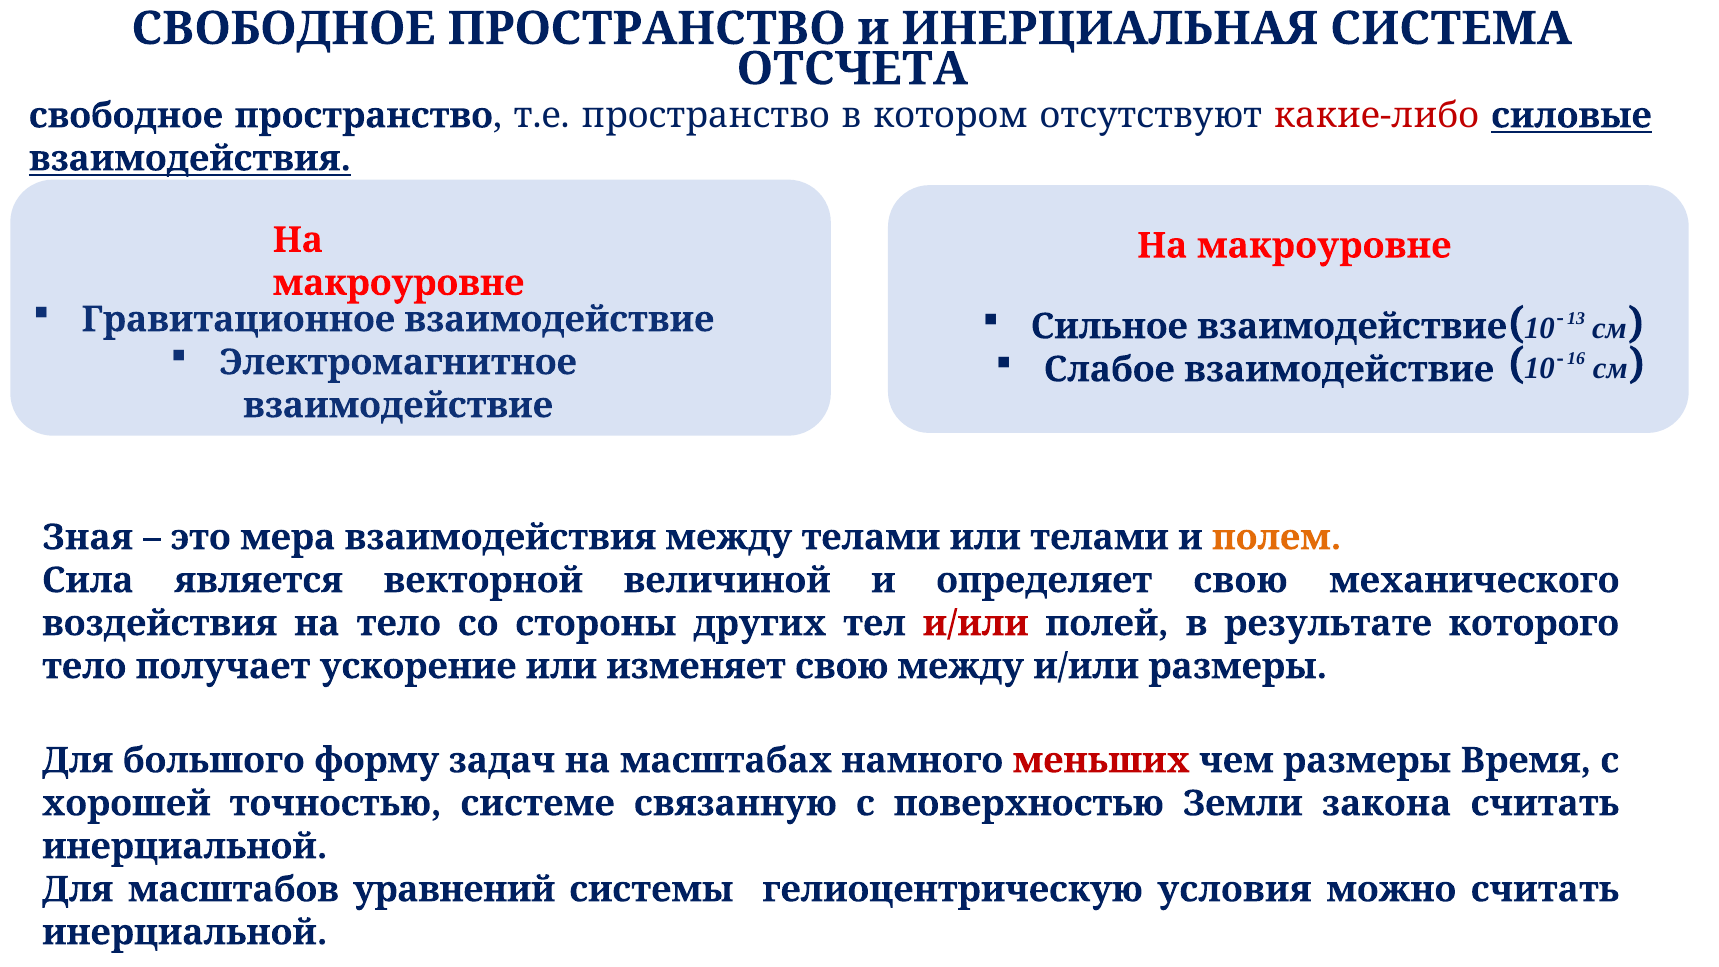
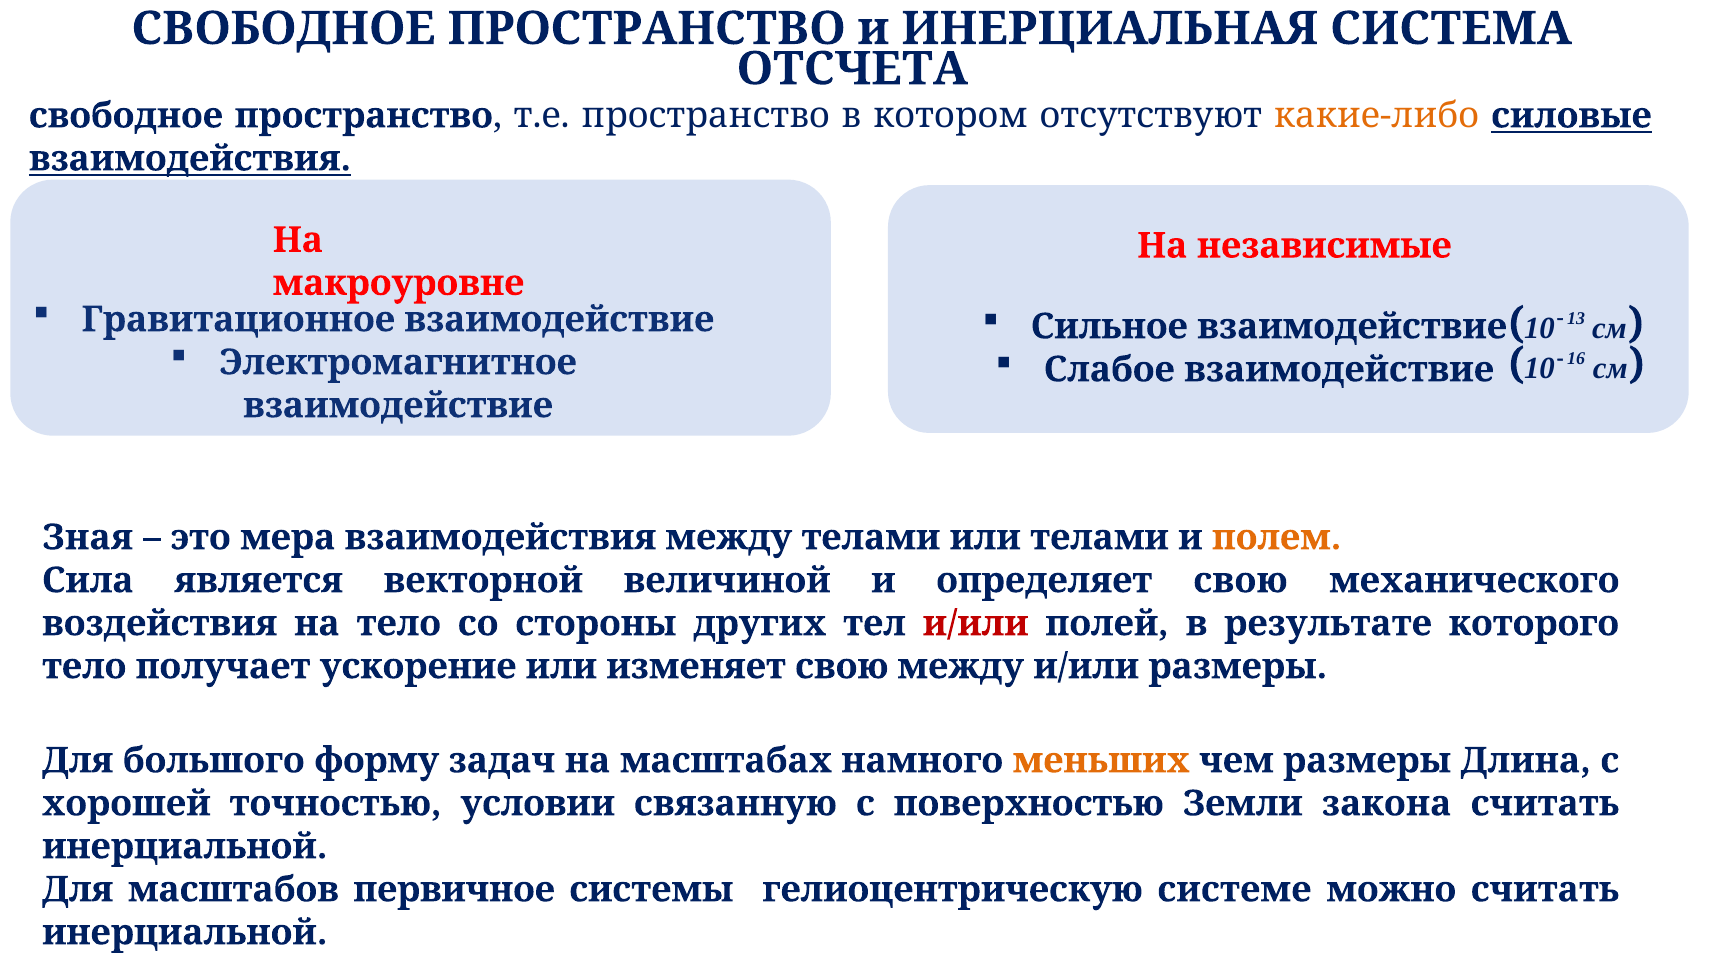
какие-либо colour: red -> orange
макроуровне at (1324, 246): макроуровне -> независимые
меньших colour: red -> orange
Время: Время -> Длина
системе: системе -> условии
уравнений: уравнений -> первичное
условия: условия -> системе
